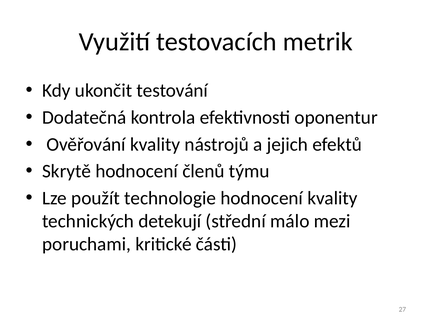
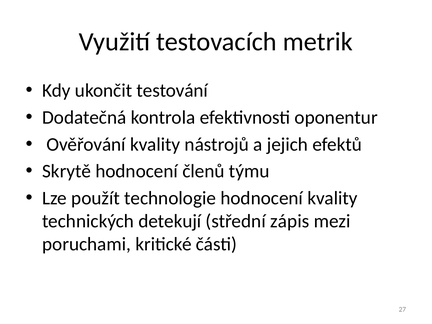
málo: málo -> zápis
